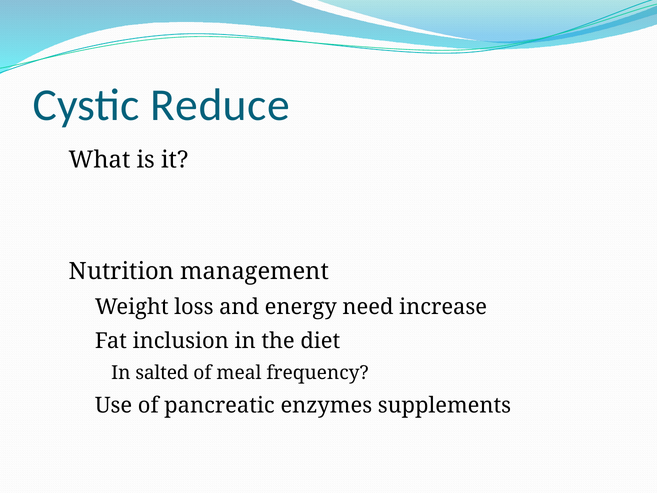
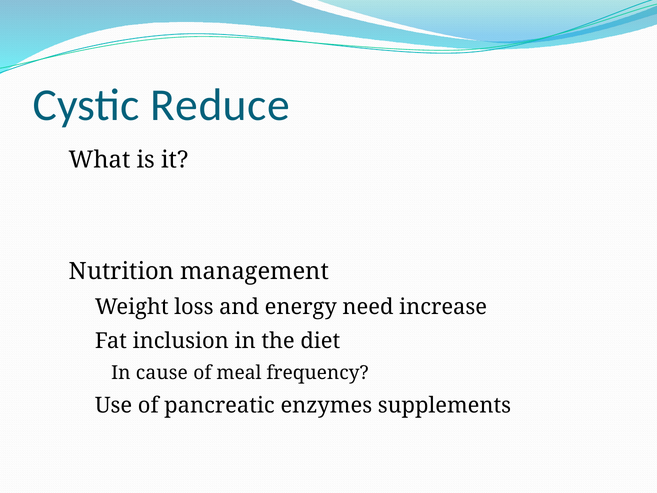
salted: salted -> cause
